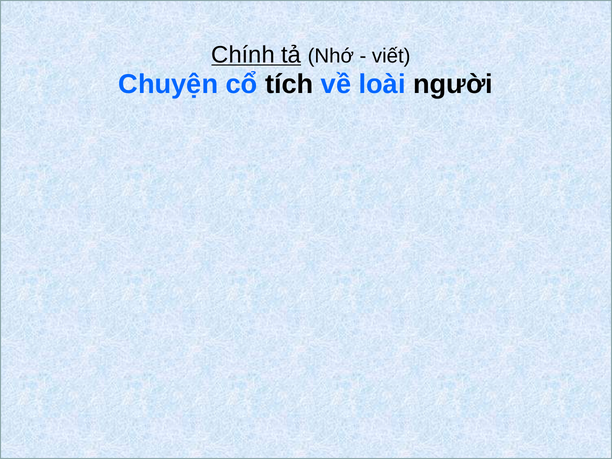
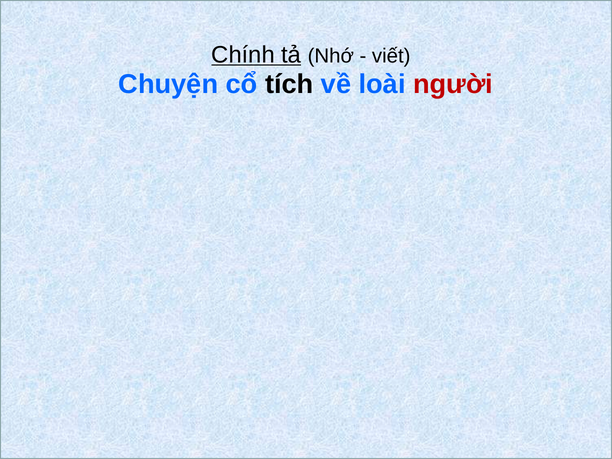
người colour: black -> red
